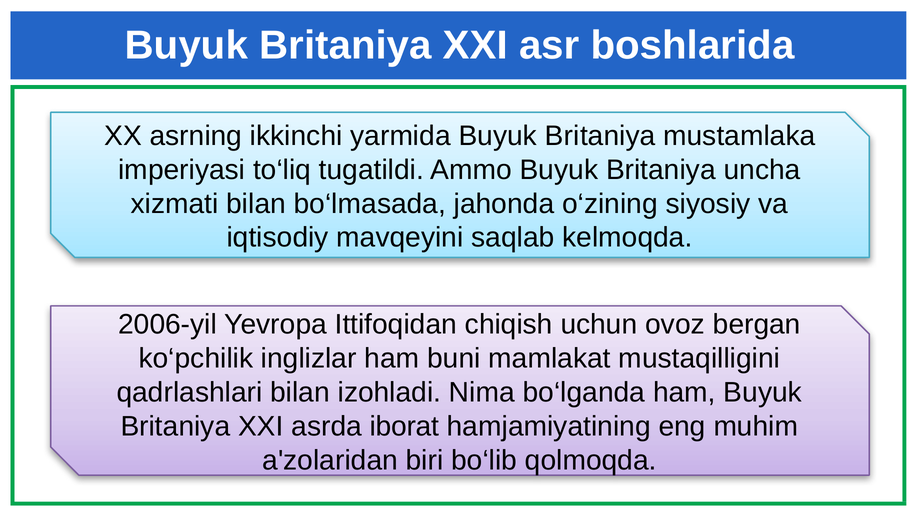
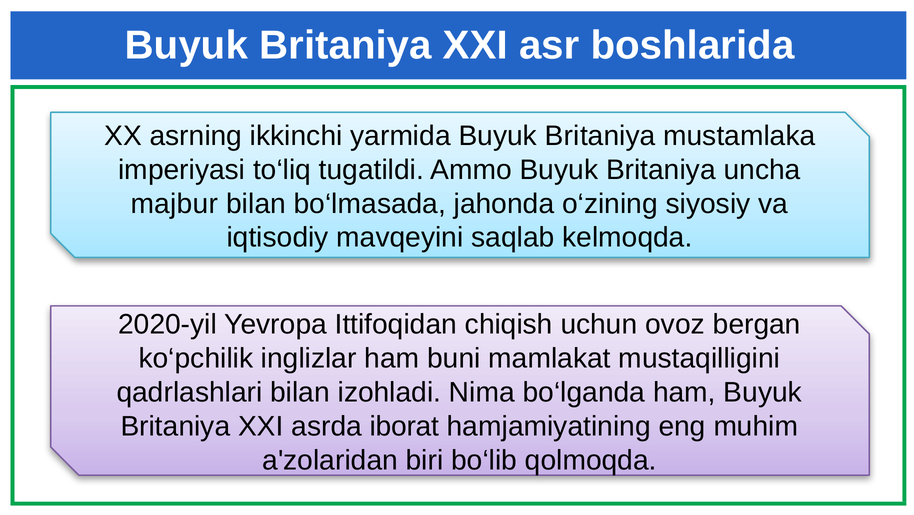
xizmati: xizmati -> majbur
2006-yil: 2006-yil -> 2020-yil
